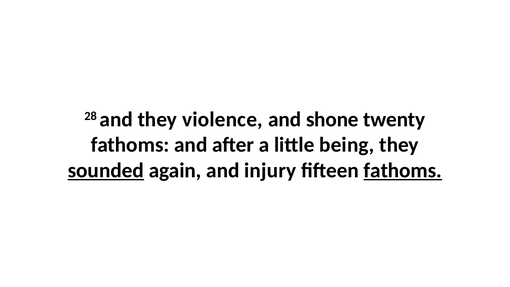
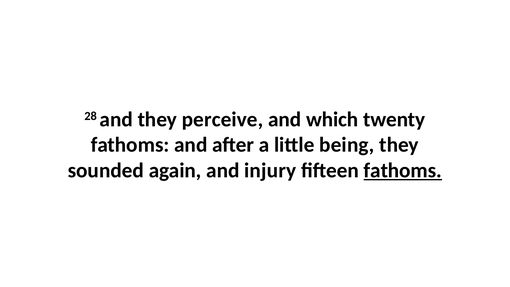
violence: violence -> perceive
shone: shone -> which
sounded underline: present -> none
